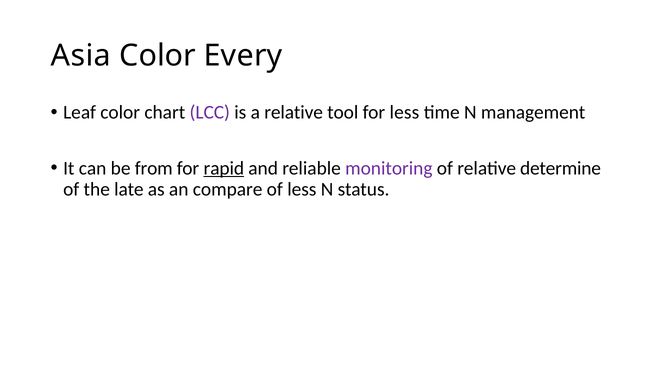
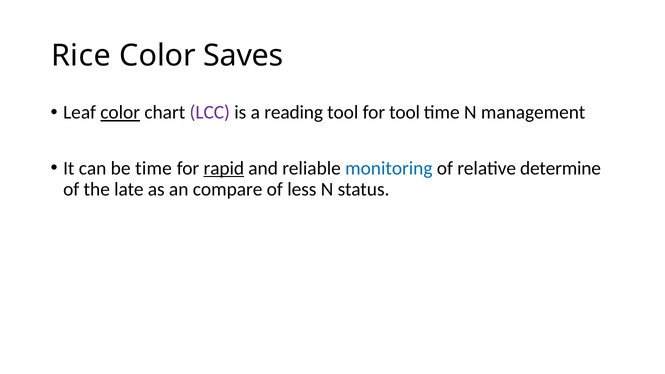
Asia: Asia -> Rice
Every: Every -> Saves
color at (120, 112) underline: none -> present
a relative: relative -> reading
for less: less -> tool
be from: from -> time
monitoring colour: purple -> blue
